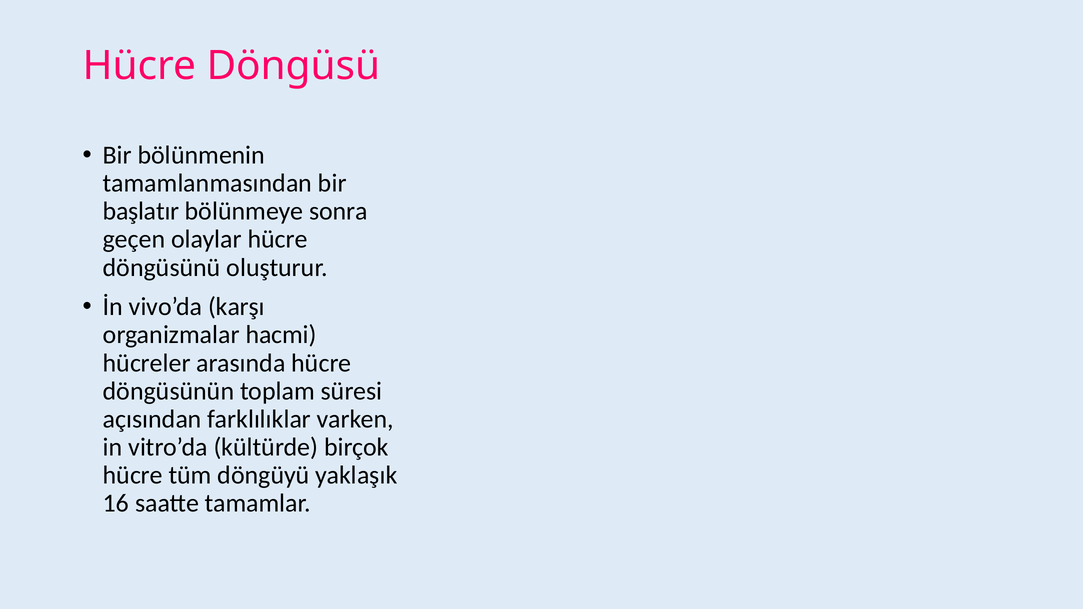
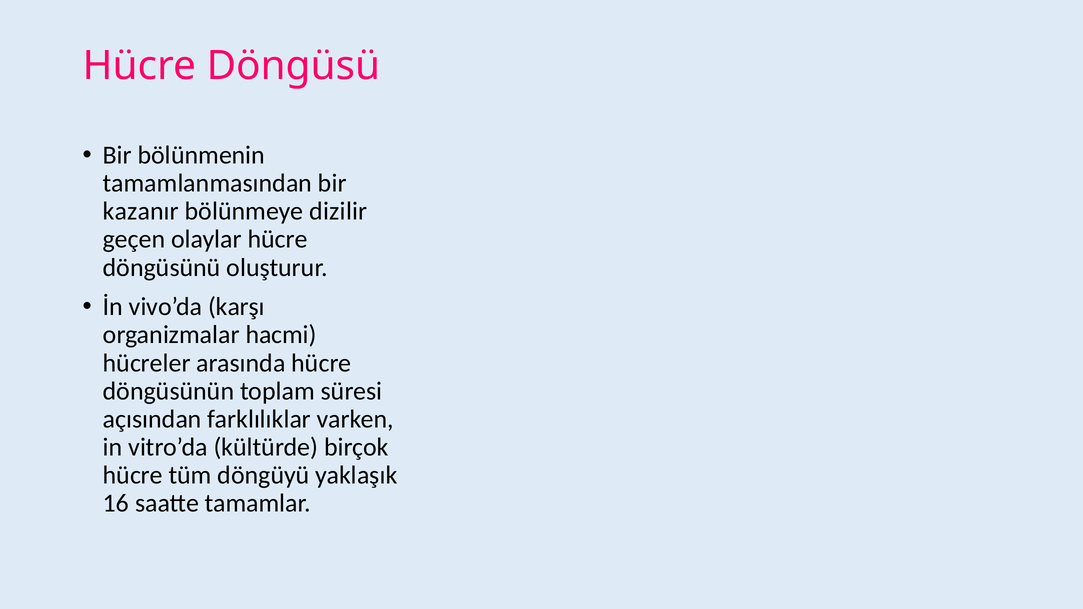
başlatır: başlatır -> kazanır
sonra: sonra -> dizilir
